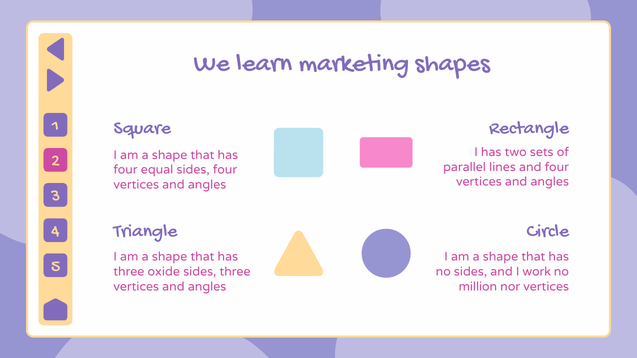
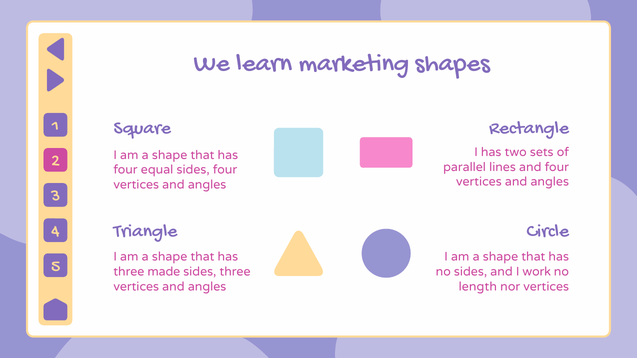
oxide: oxide -> made
million: million -> length
